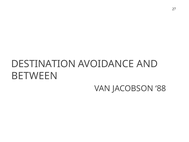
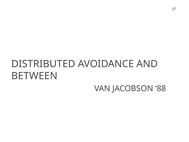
DESTINATION: DESTINATION -> DISTRIBUTED
